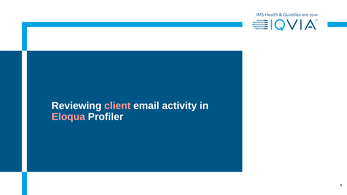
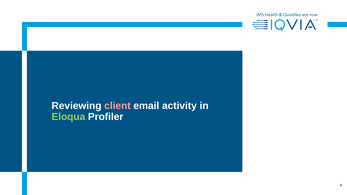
Eloqua colour: pink -> light green
